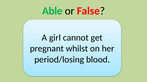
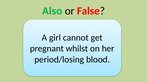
Able: Able -> Also
